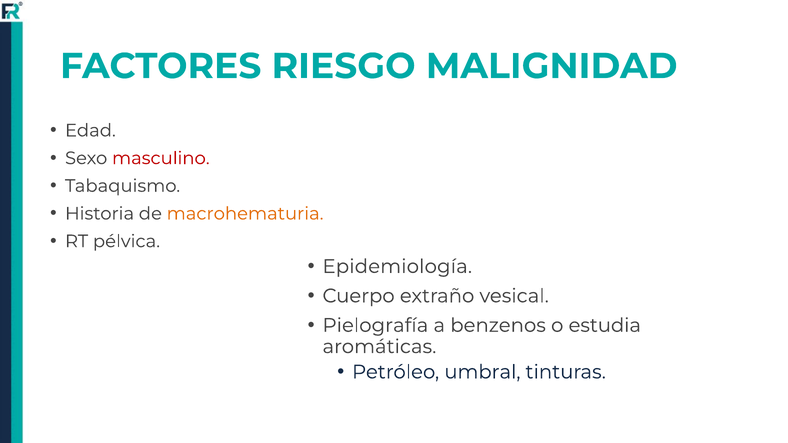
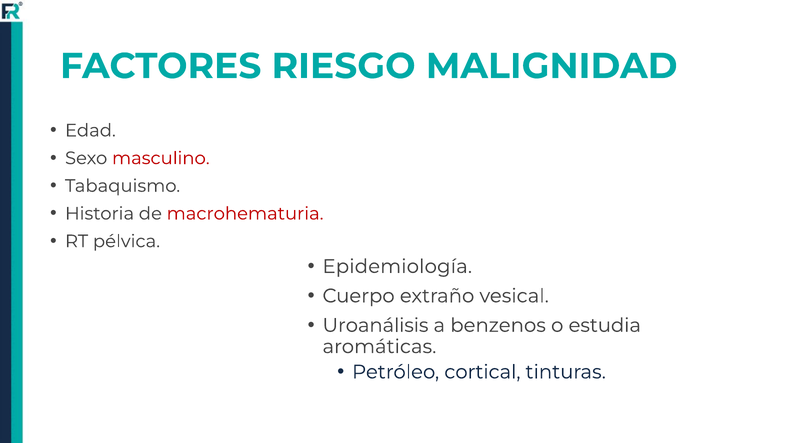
macrohematuria colour: orange -> red
Pielografía: Pielografía -> Uroanálisis
umbral: umbral -> cortical
